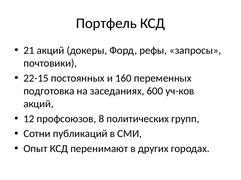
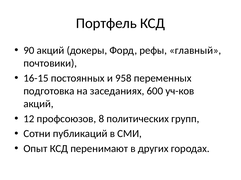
21: 21 -> 90
запросы: запросы -> главный
22-15: 22-15 -> 16-15
160: 160 -> 958
